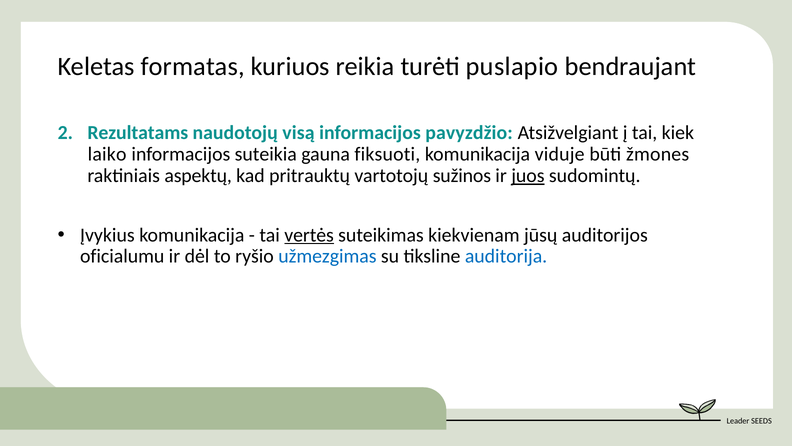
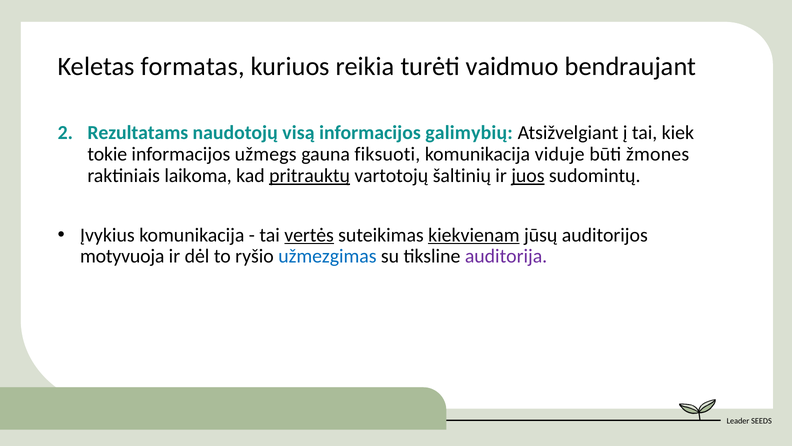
puslapio: puslapio -> vaidmuo
pavyzdžio: pavyzdžio -> galimybių
laiko: laiko -> tokie
suteikia: suteikia -> užmegs
aspektų: aspektų -> laikoma
pritrauktų underline: none -> present
sužinos: sužinos -> šaltinių
kiekvienam underline: none -> present
oficialumu: oficialumu -> motyvuoja
auditorija colour: blue -> purple
